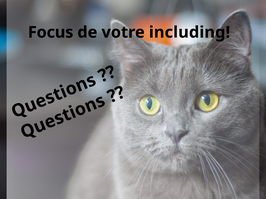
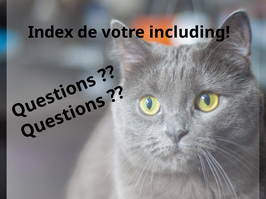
Focus: Focus -> Index
